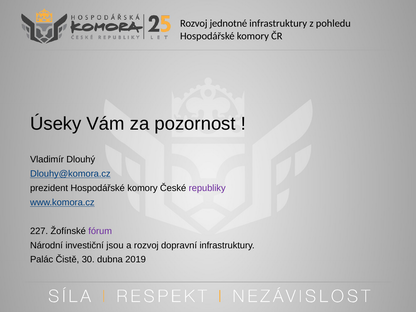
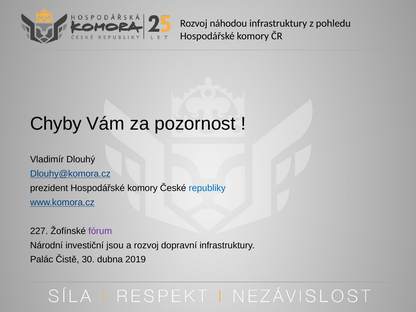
jednotné: jednotné -> náhodou
Úseky: Úseky -> Chyby
republiky colour: purple -> blue
